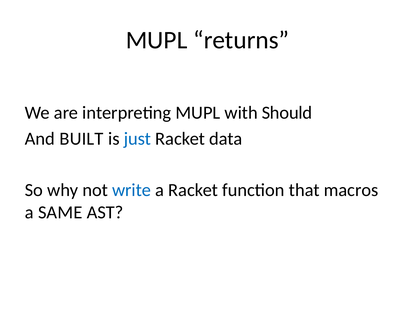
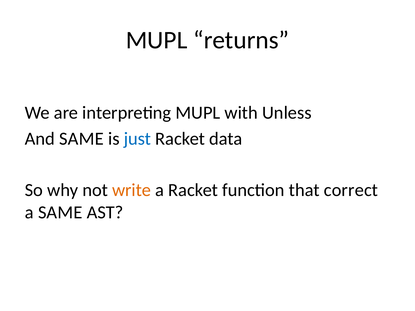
Should: Should -> Unless
And BUILT: BUILT -> SAME
write colour: blue -> orange
macros: macros -> correct
